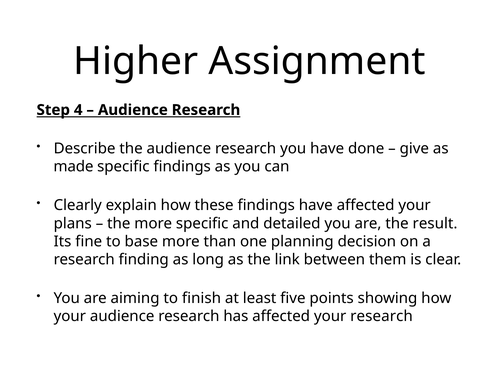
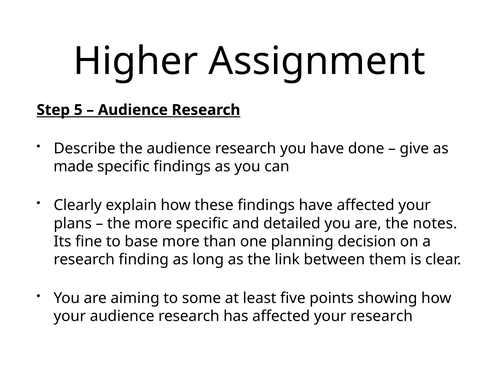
4: 4 -> 5
result: result -> notes
finish: finish -> some
